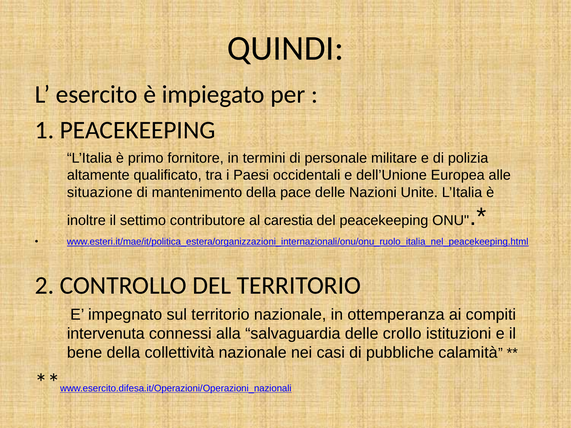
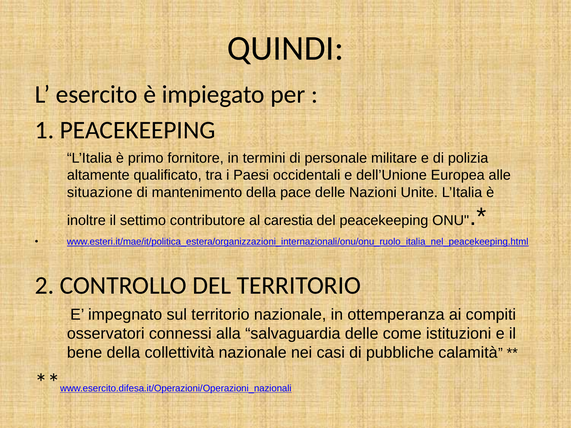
intervenuta: intervenuta -> osservatori
crollo: crollo -> come
